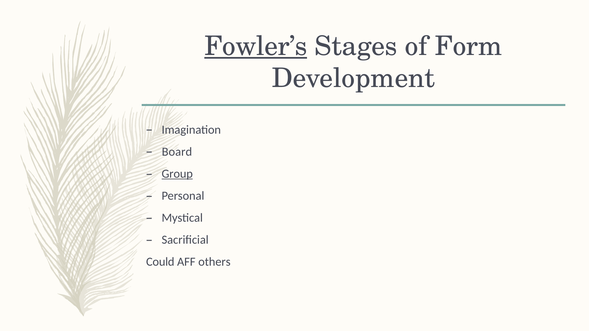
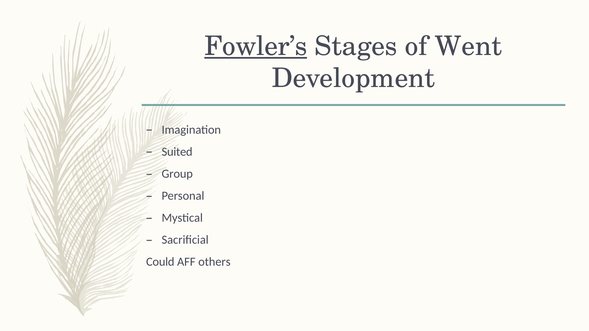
Form: Form -> Went
Board: Board -> Suited
Group underline: present -> none
